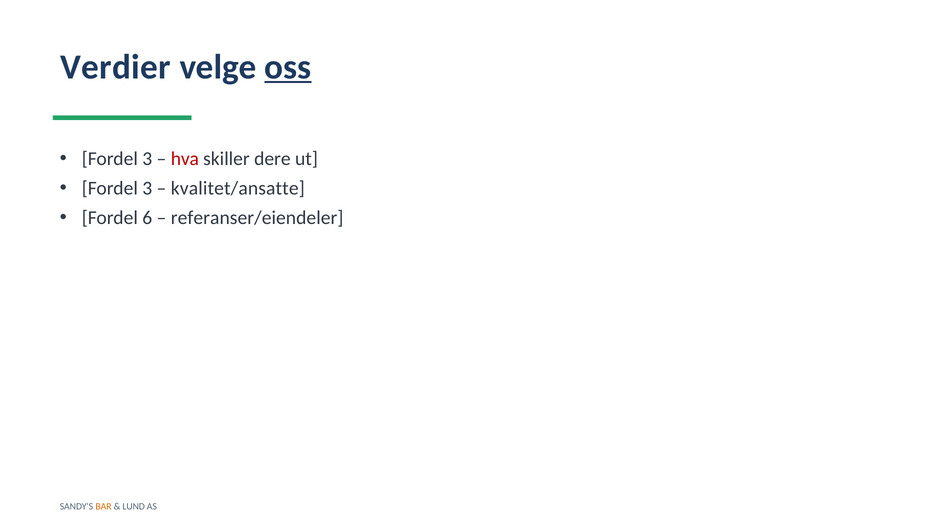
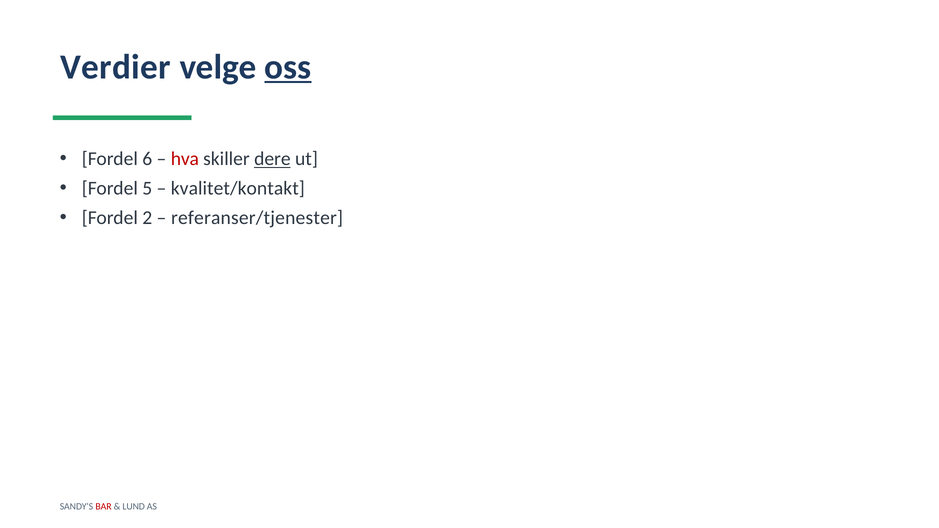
3 at (147, 159): 3 -> 6
dere underline: none -> present
3 at (147, 188): 3 -> 5
kvalitet/ansatte: kvalitet/ansatte -> kvalitet/kontakt
6: 6 -> 2
referanser/eiendeler: referanser/eiendeler -> referanser/tjenester
BAR colour: orange -> red
